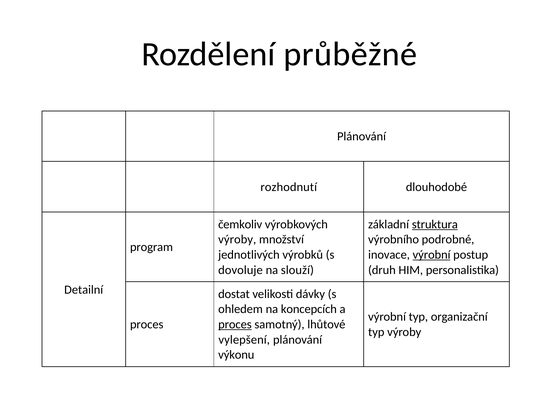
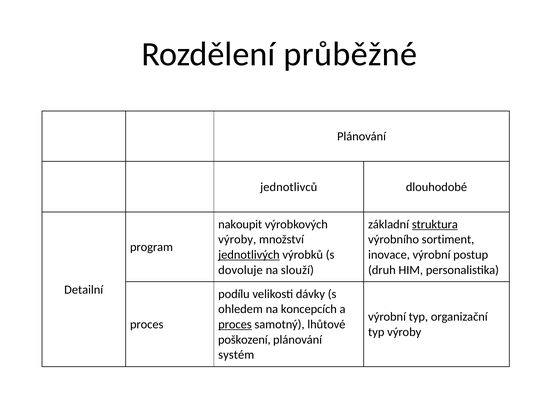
rozhodnutí: rozhodnutí -> jednotlivců
čemkoliv: čemkoliv -> nakoupit
podrobné: podrobné -> sortiment
jednotlivých underline: none -> present
výrobní at (432, 255) underline: present -> none
dostat: dostat -> podílu
vylepšení: vylepšení -> poškození
výkonu: výkonu -> systém
